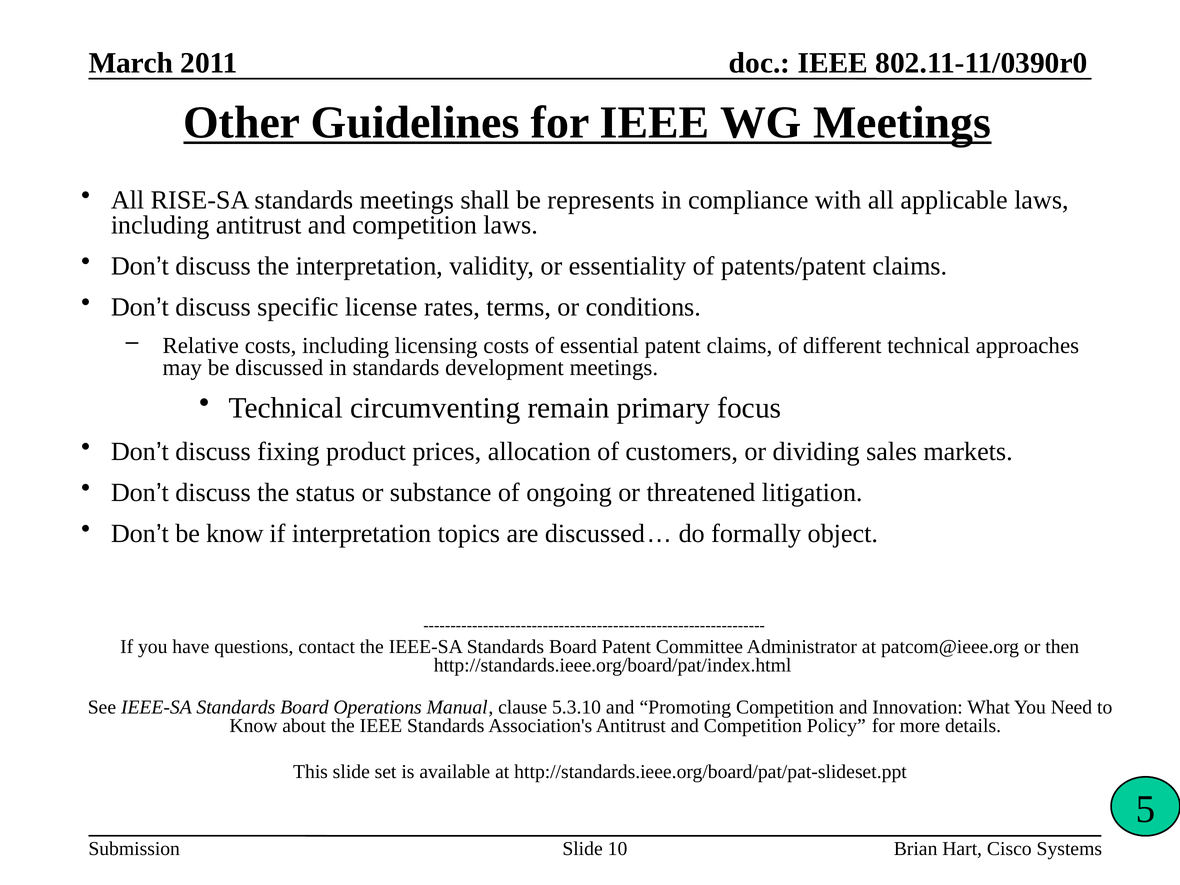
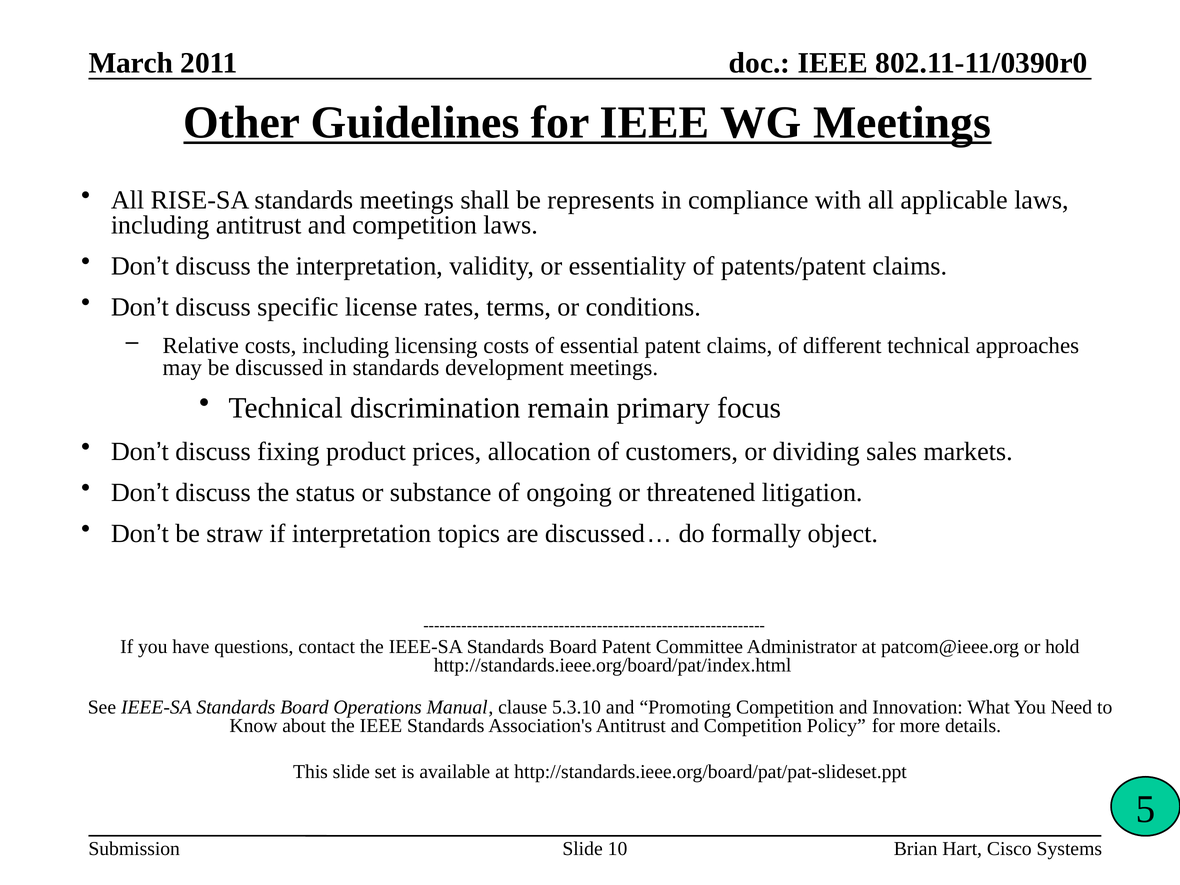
circumventing: circumventing -> discrimination
be know: know -> straw
then: then -> hold
